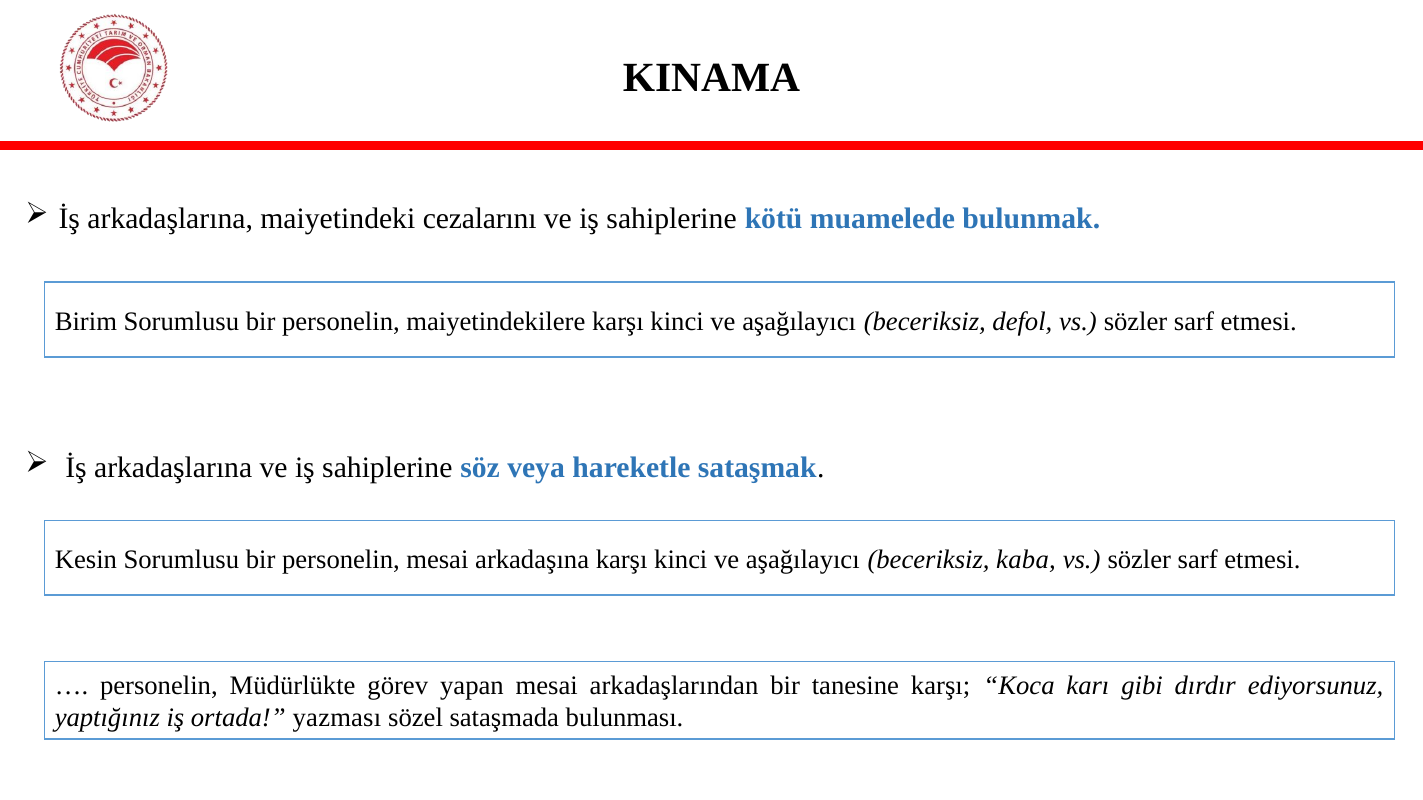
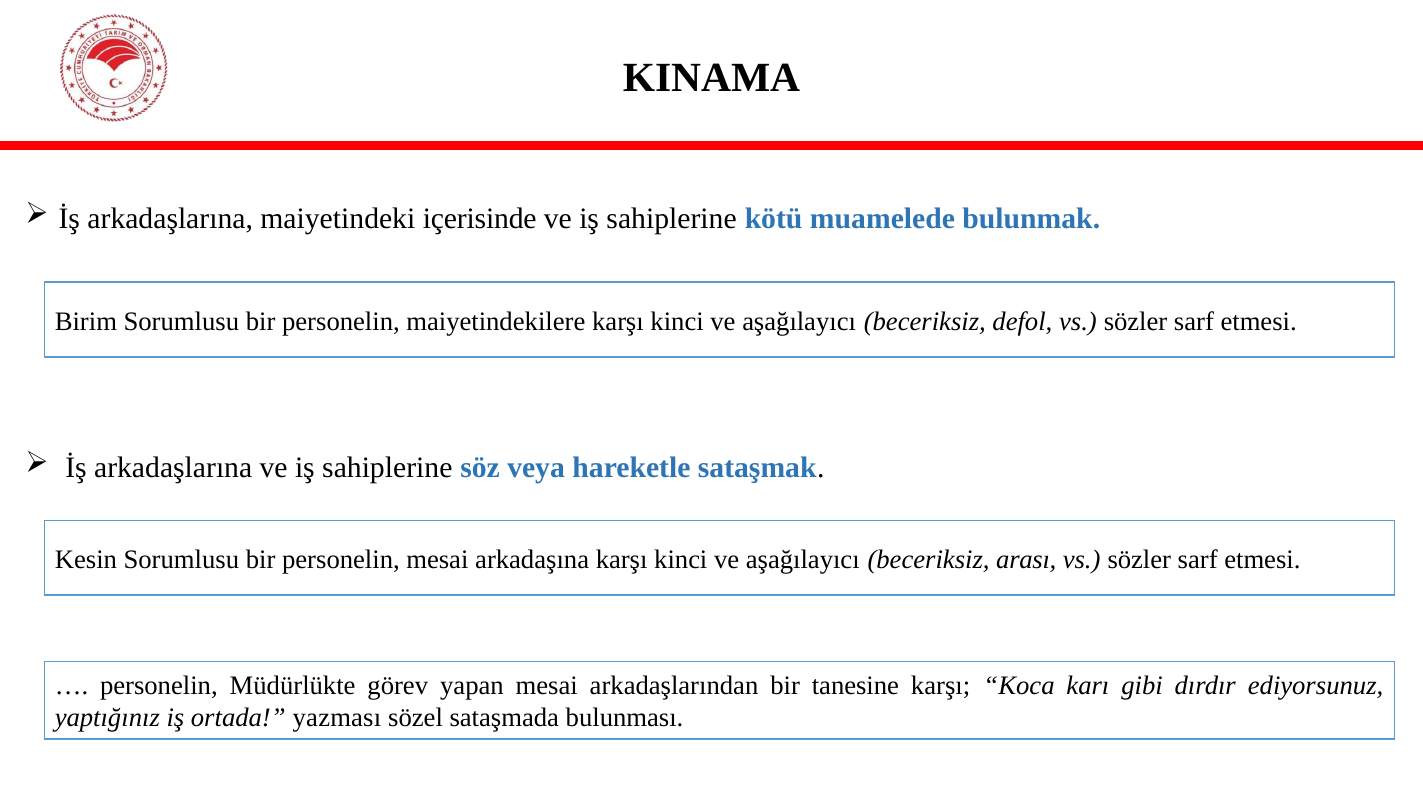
cezalarını: cezalarını -> içerisinde
kaba: kaba -> arası
